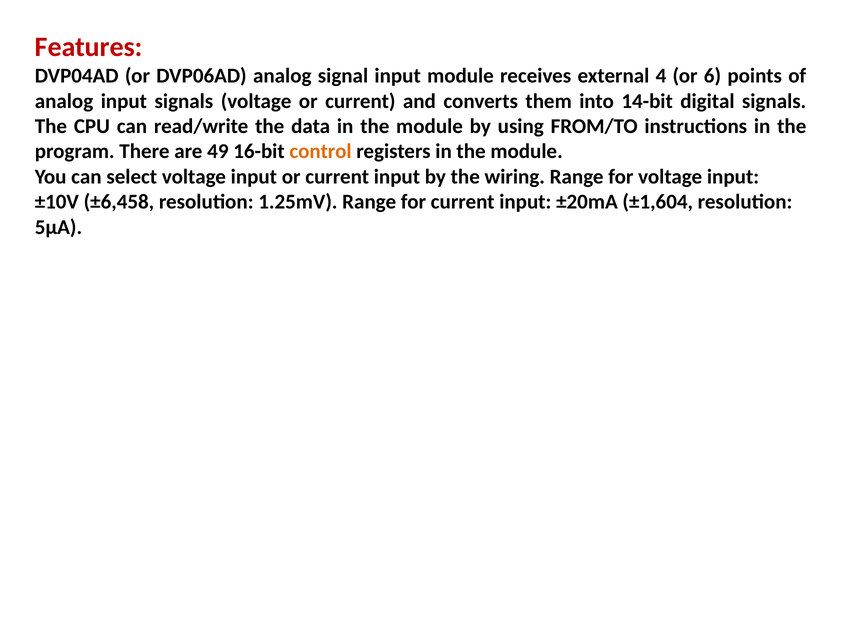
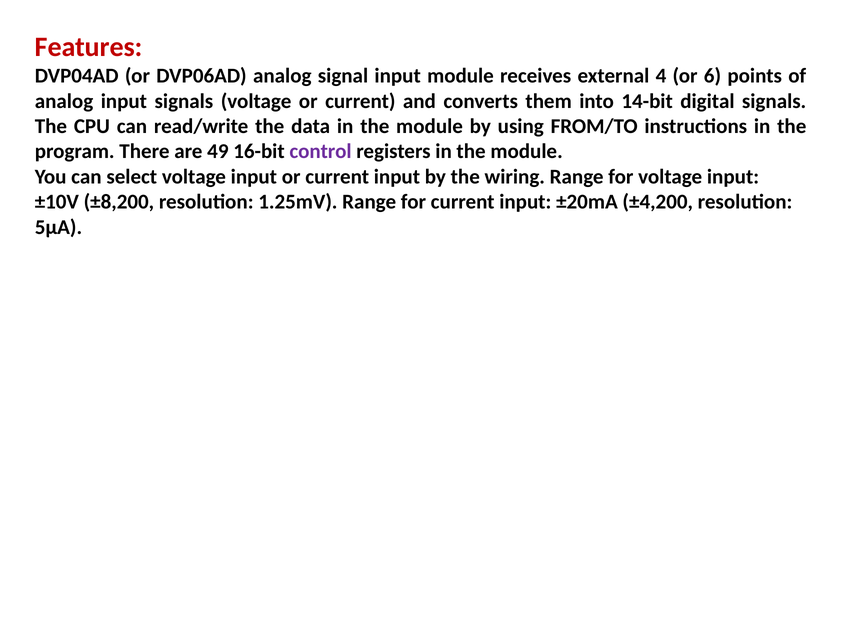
control colour: orange -> purple
±6,458: ±6,458 -> ±8,200
±1,604: ±1,604 -> ±4,200
